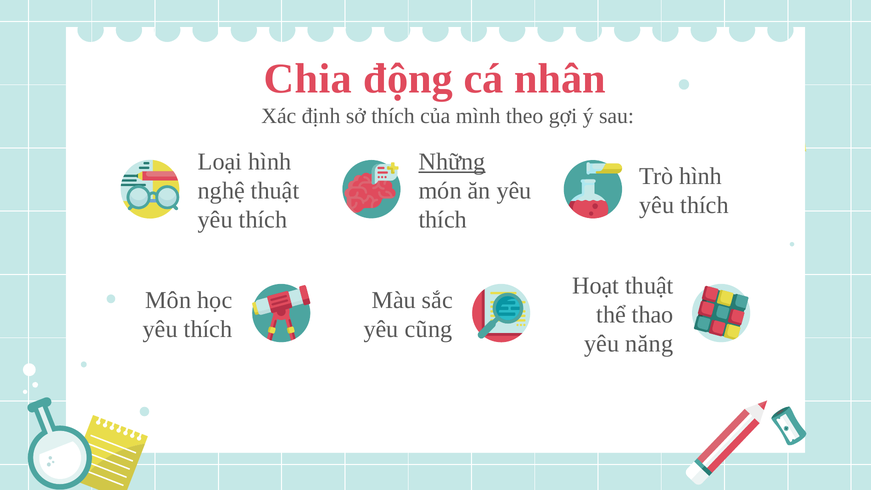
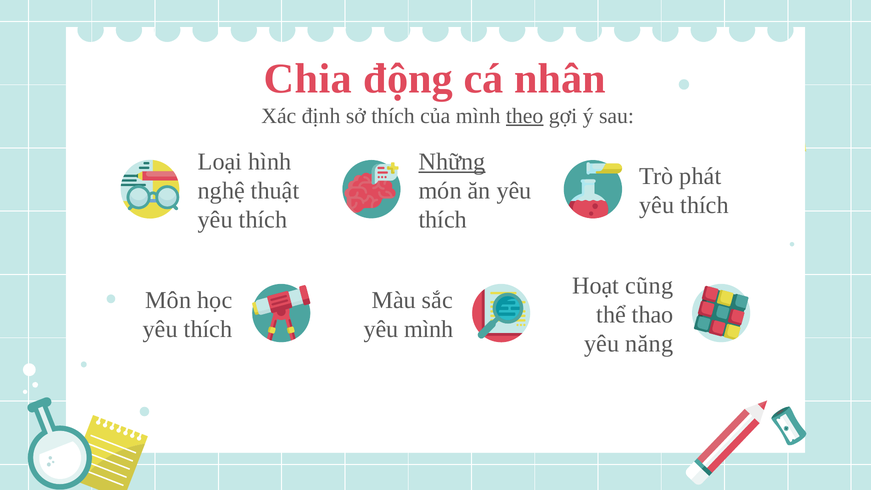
theo underline: none -> present
Trò hình: hình -> phát
Hoạt thuật: thuật -> cũng
yêu cũng: cũng -> mình
